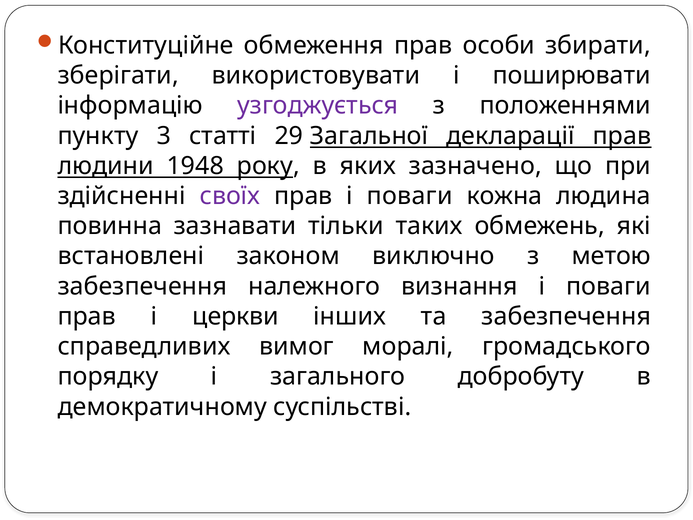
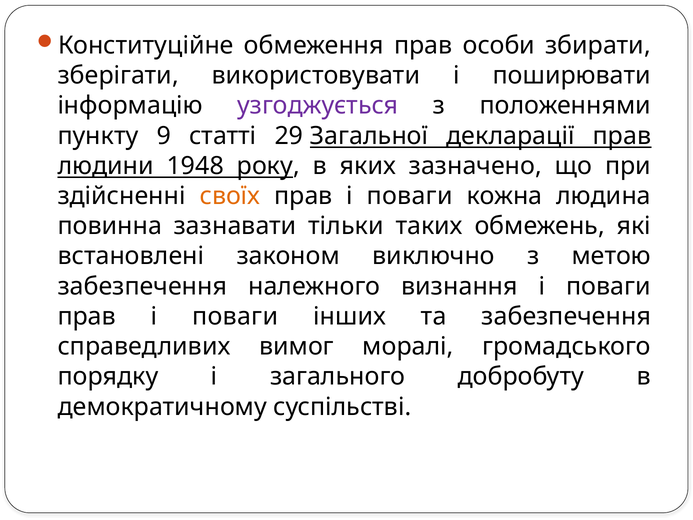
3: 3 -> 9
своїх colour: purple -> orange
церкви at (236, 316): церкви -> поваги
